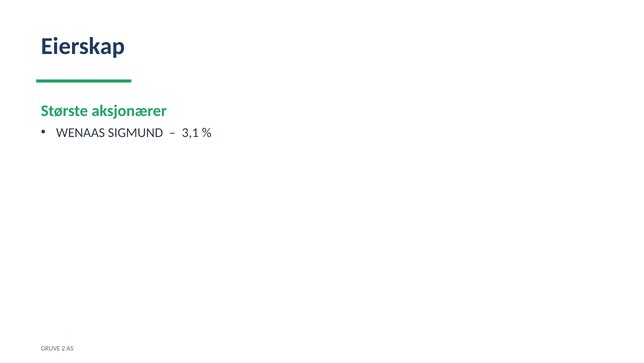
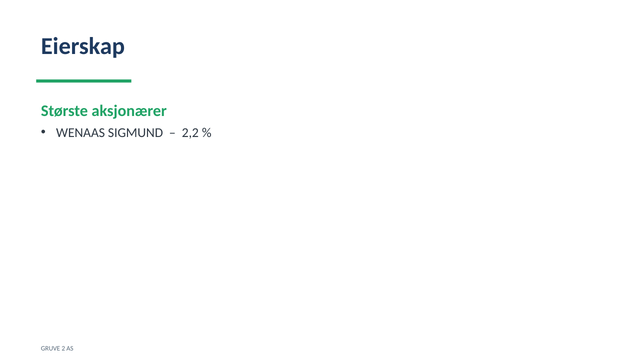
3,1: 3,1 -> 2,2
